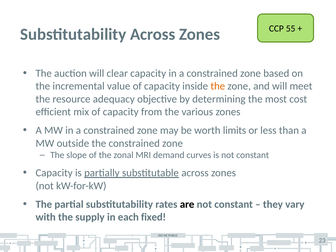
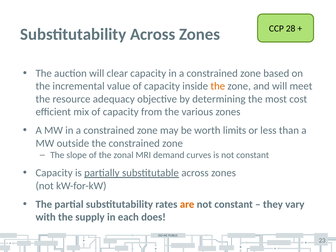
55: 55 -> 28
are colour: black -> orange
fixed: fixed -> does
